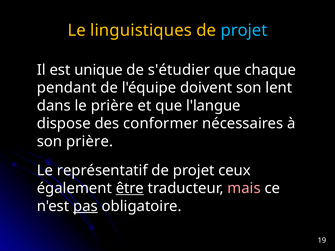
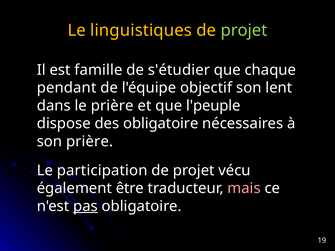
projet at (244, 30) colour: light blue -> light green
unique: unique -> famille
doivent: doivent -> objectif
l'langue: l'langue -> l'peuple
des conformer: conformer -> obligatoire
représentatif: représentatif -> participation
ceux: ceux -> vécu
être underline: present -> none
